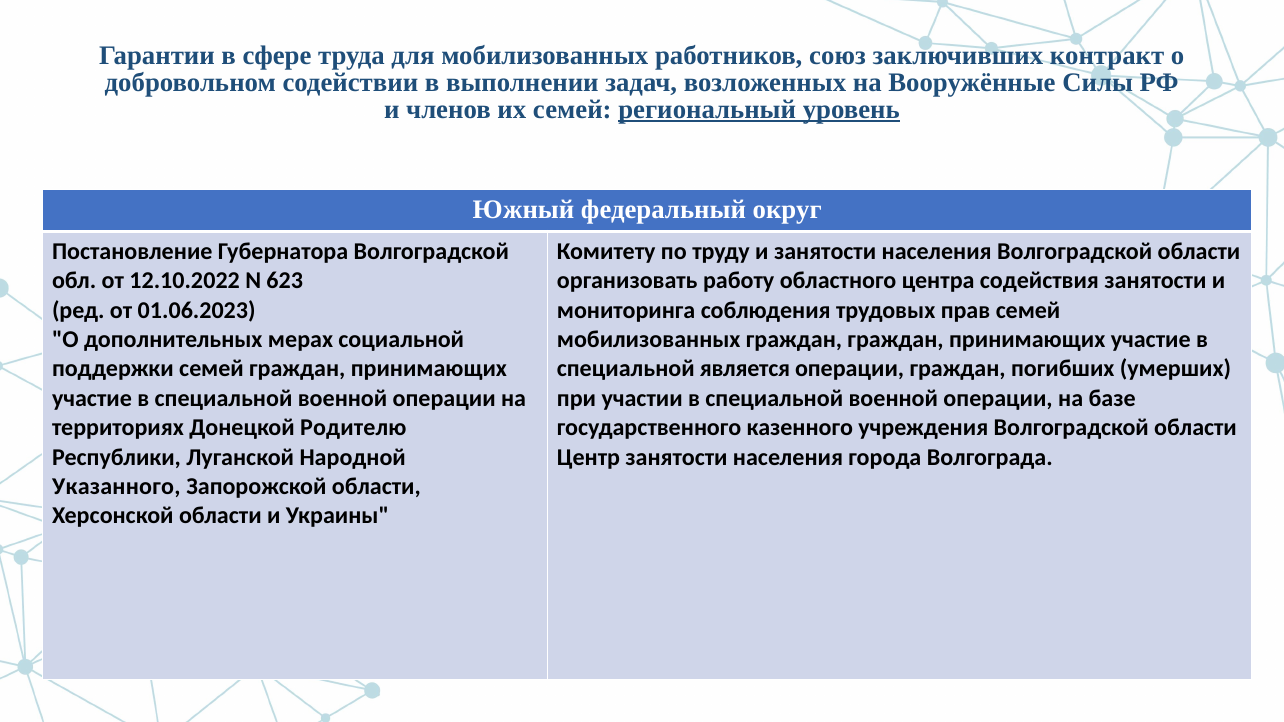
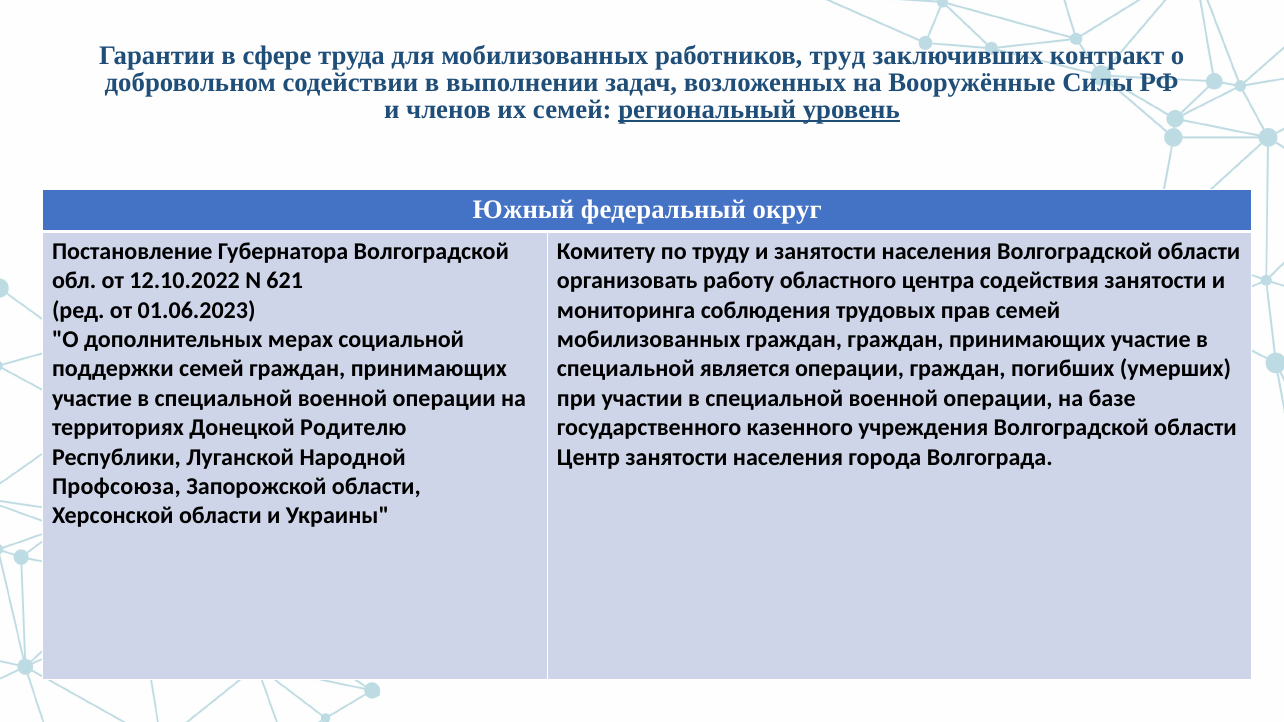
союз: союз -> труд
623: 623 -> 621
Указанного: Указанного -> Профсоюза
